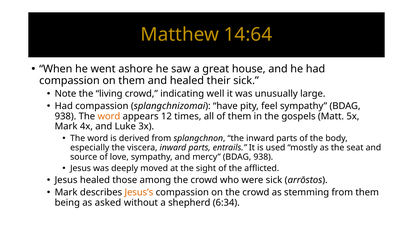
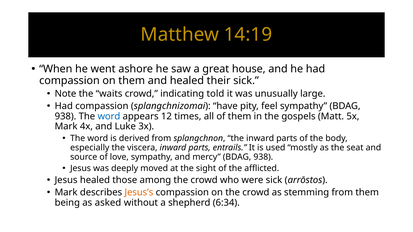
14:64: 14:64 -> 14:19
living: living -> waits
well: well -> told
word at (109, 116) colour: orange -> blue
